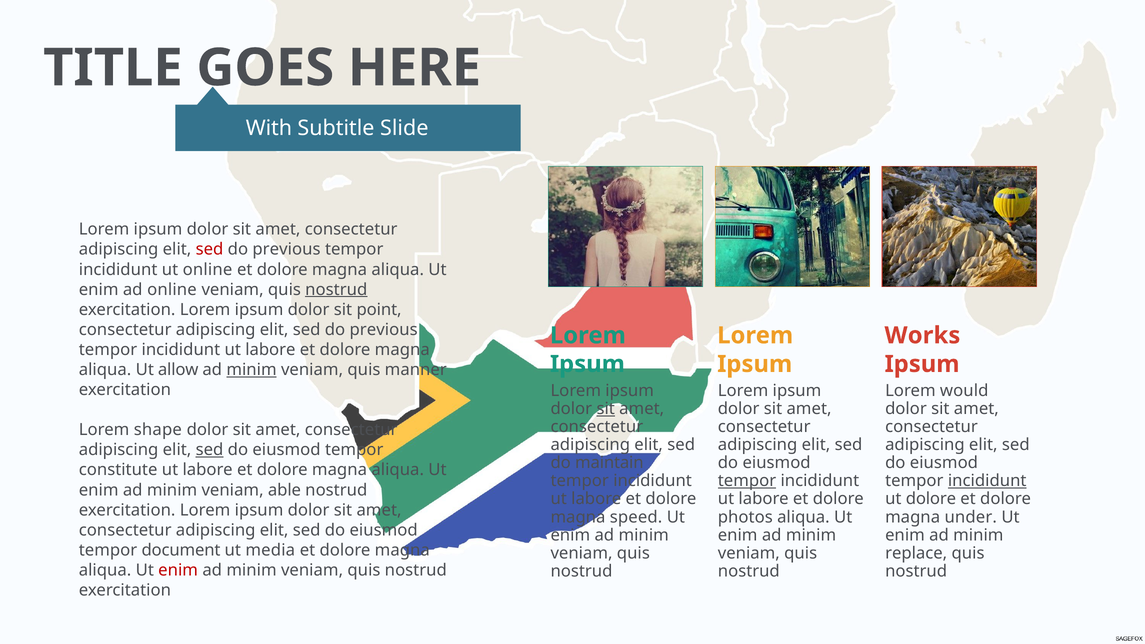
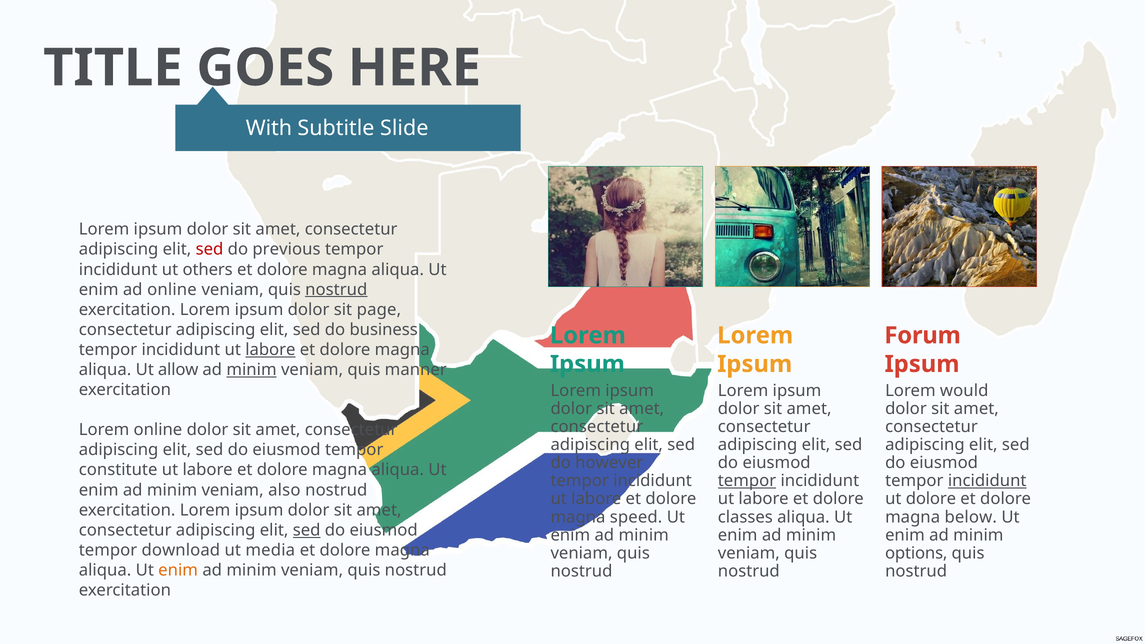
ut online: online -> others
point: point -> page
previous at (384, 330): previous -> business
Works: Works -> Forum
labore at (270, 350) underline: none -> present
sit at (606, 409) underline: present -> none
Lorem shape: shape -> online
sed at (210, 450) underline: present -> none
maintain: maintain -> however
able: able -> also
photos: photos -> classes
under: under -> below
sed at (307, 530) underline: none -> present
document: document -> download
replace: replace -> options
enim at (178, 570) colour: red -> orange
